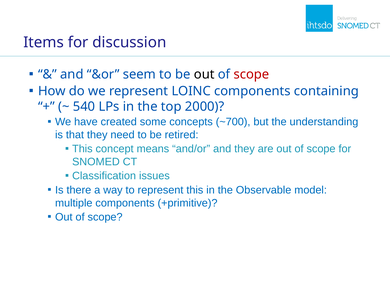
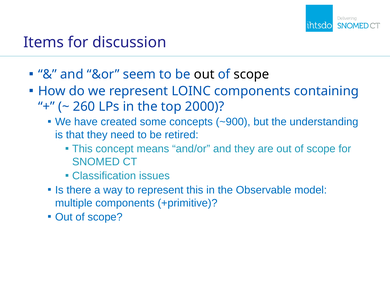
scope at (251, 75) colour: red -> black
540: 540 -> 260
~700: ~700 -> ~900
